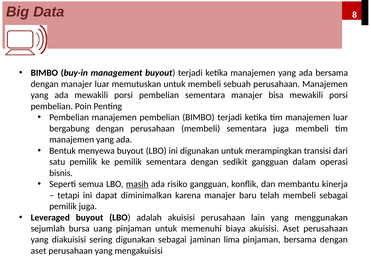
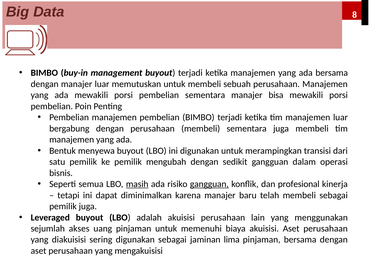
pemilik sementara: sementara -> mengubah
gangguan at (209, 184) underline: none -> present
membantu: membantu -> profesional
bursa: bursa -> akses
